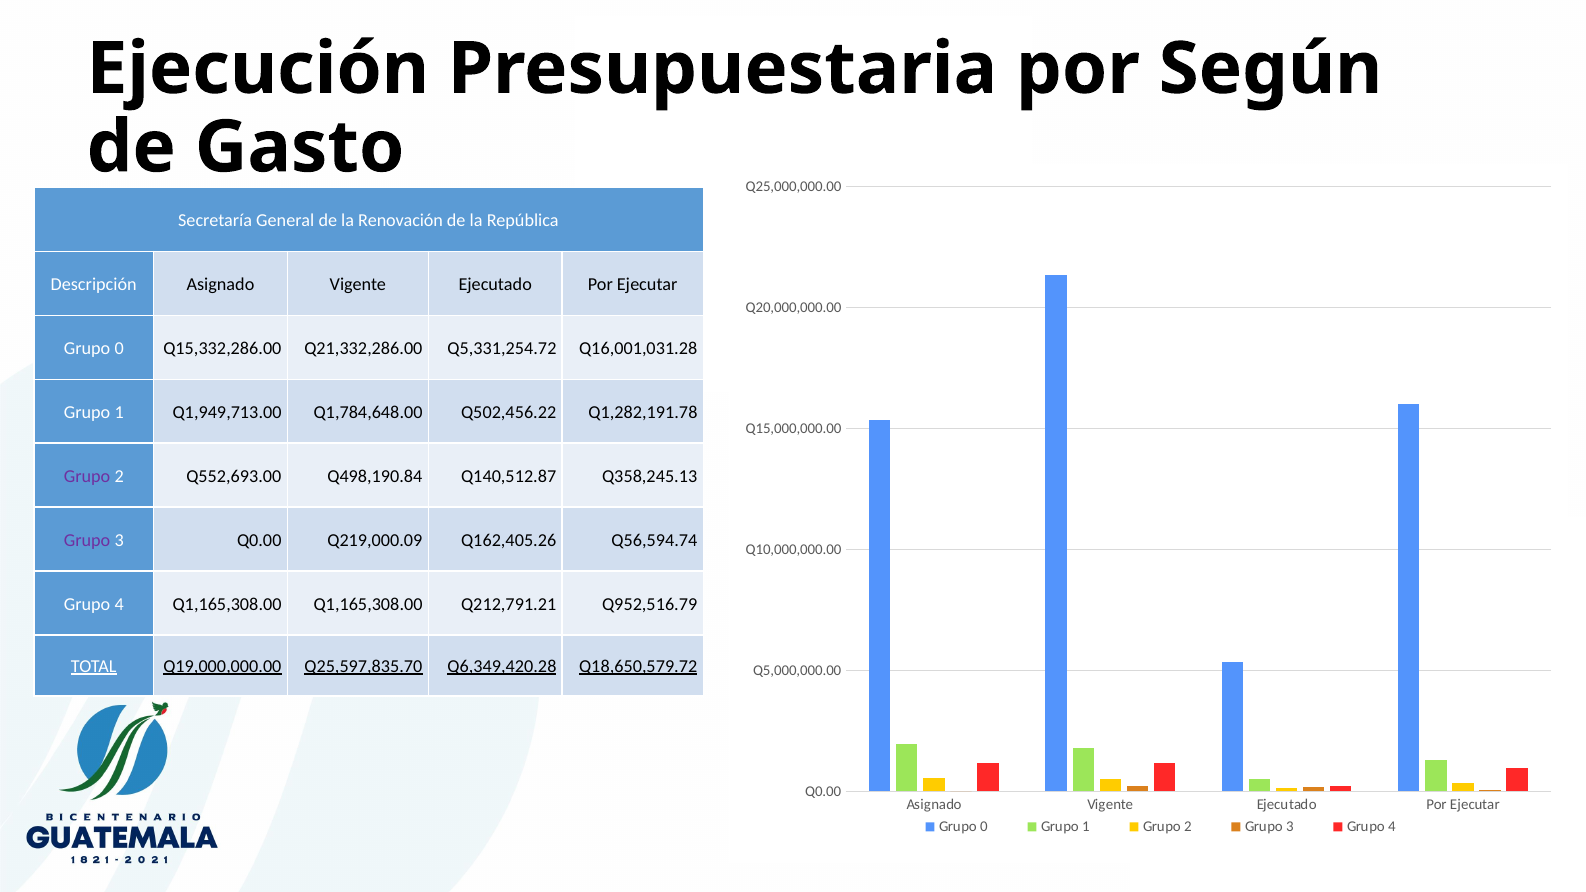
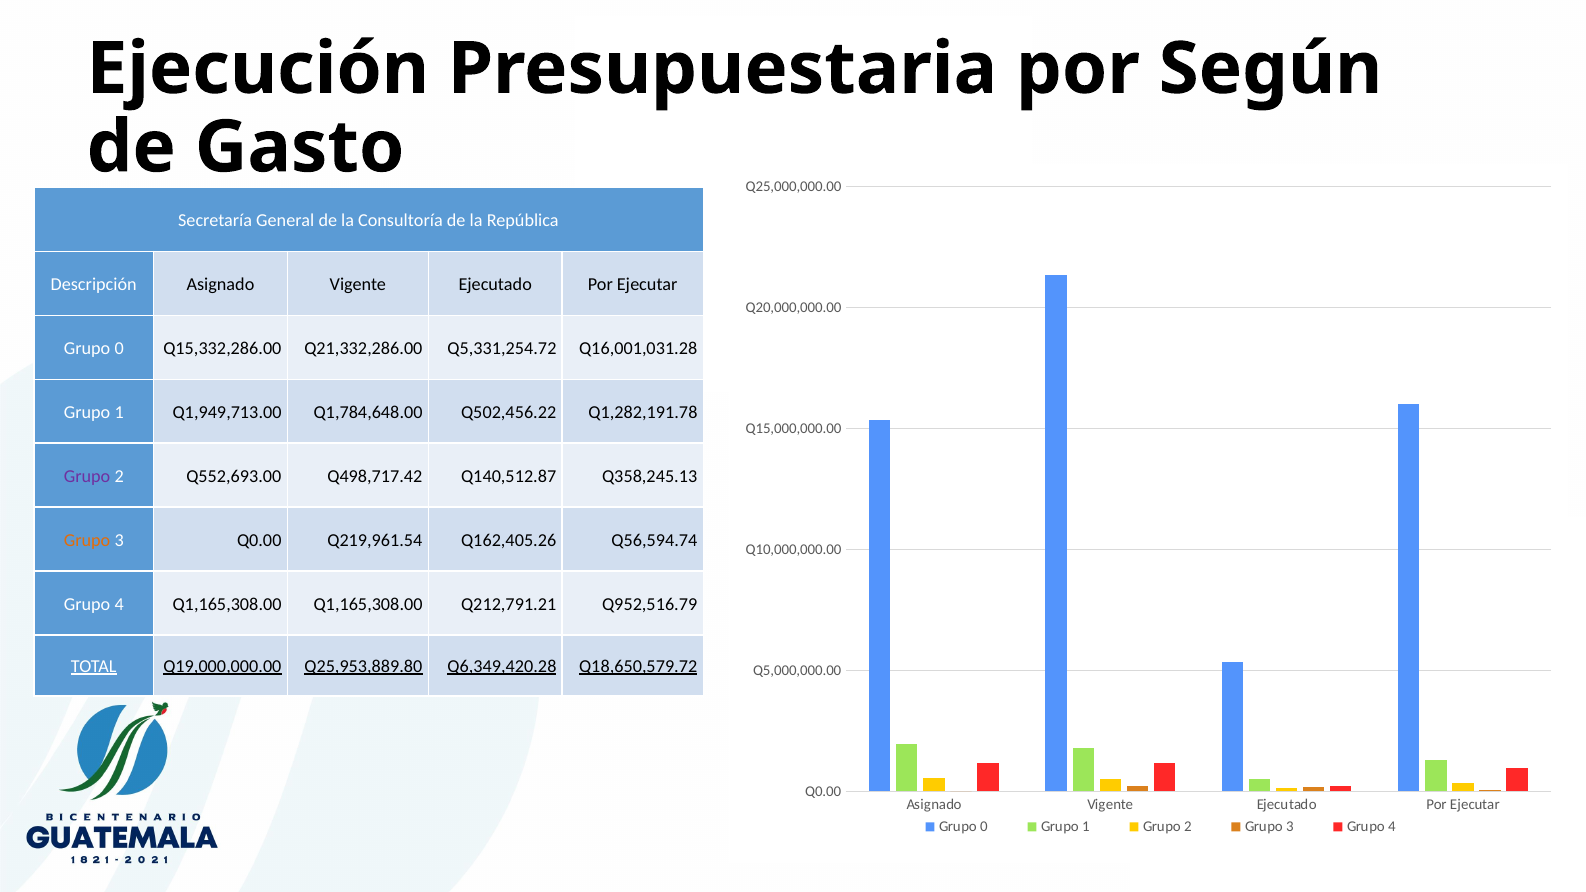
Renovación: Renovación -> Consultoría
Q498,190.84: Q498,190.84 -> Q498,717.42
Grupo at (87, 540) colour: purple -> orange
Q219,000.09: Q219,000.09 -> Q219,961.54
Q25,597,835.70: Q25,597,835.70 -> Q25,953,889.80
